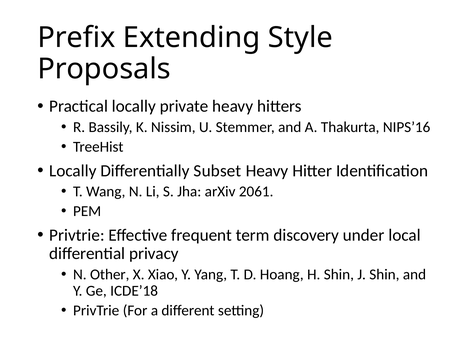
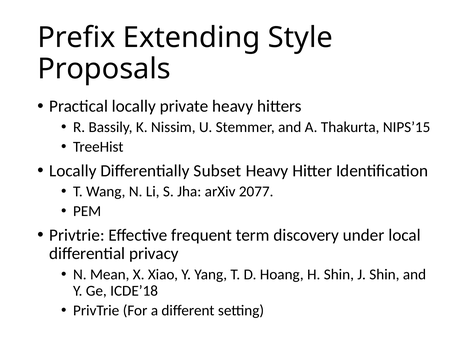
NIPS’16: NIPS’16 -> NIPS’15
2061: 2061 -> 2077
Other: Other -> Mean
